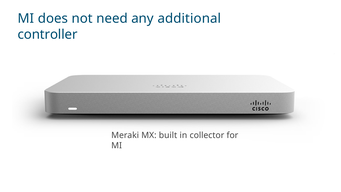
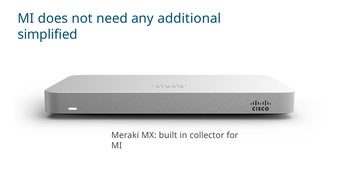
controller: controller -> simplified
